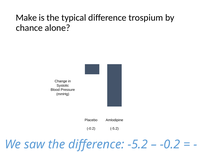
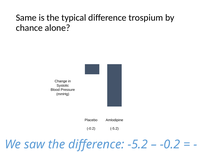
Make: Make -> Same
